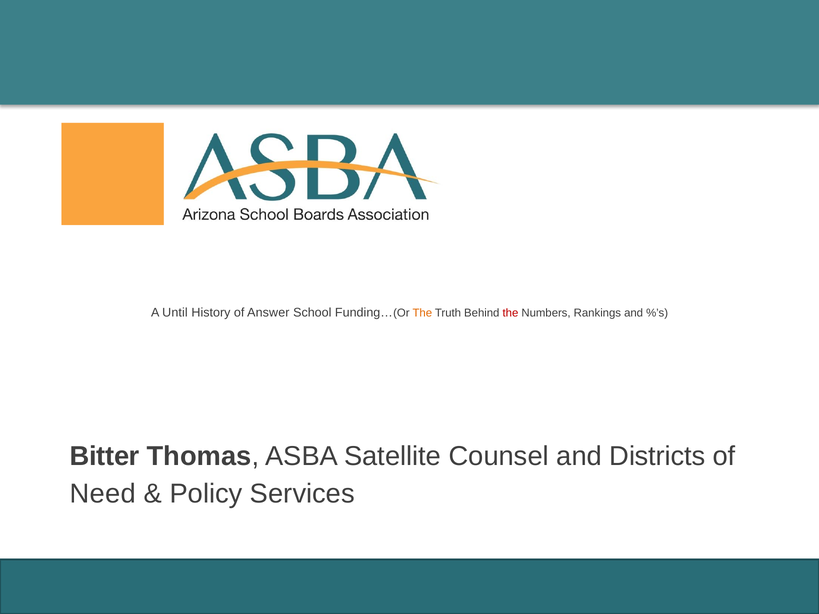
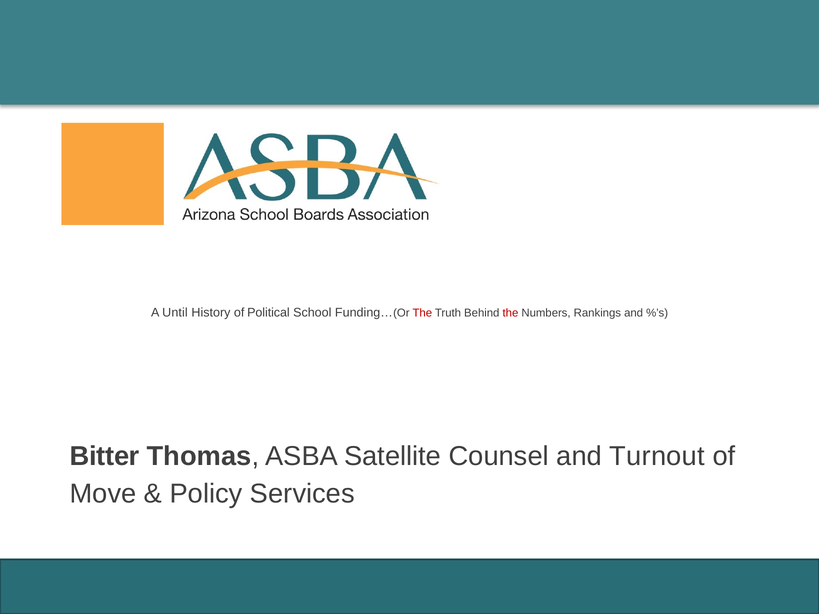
Answer: Answer -> Political
The at (422, 313) colour: orange -> red
Districts: Districts -> Turnout
Need: Need -> Move
